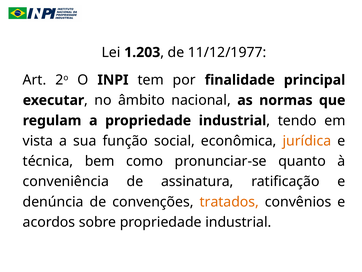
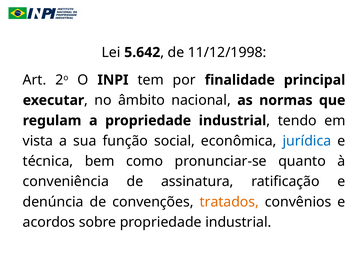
1.203: 1.203 -> 5.642
11/12/1977: 11/12/1977 -> 11/12/1998
jurídica colour: orange -> blue
